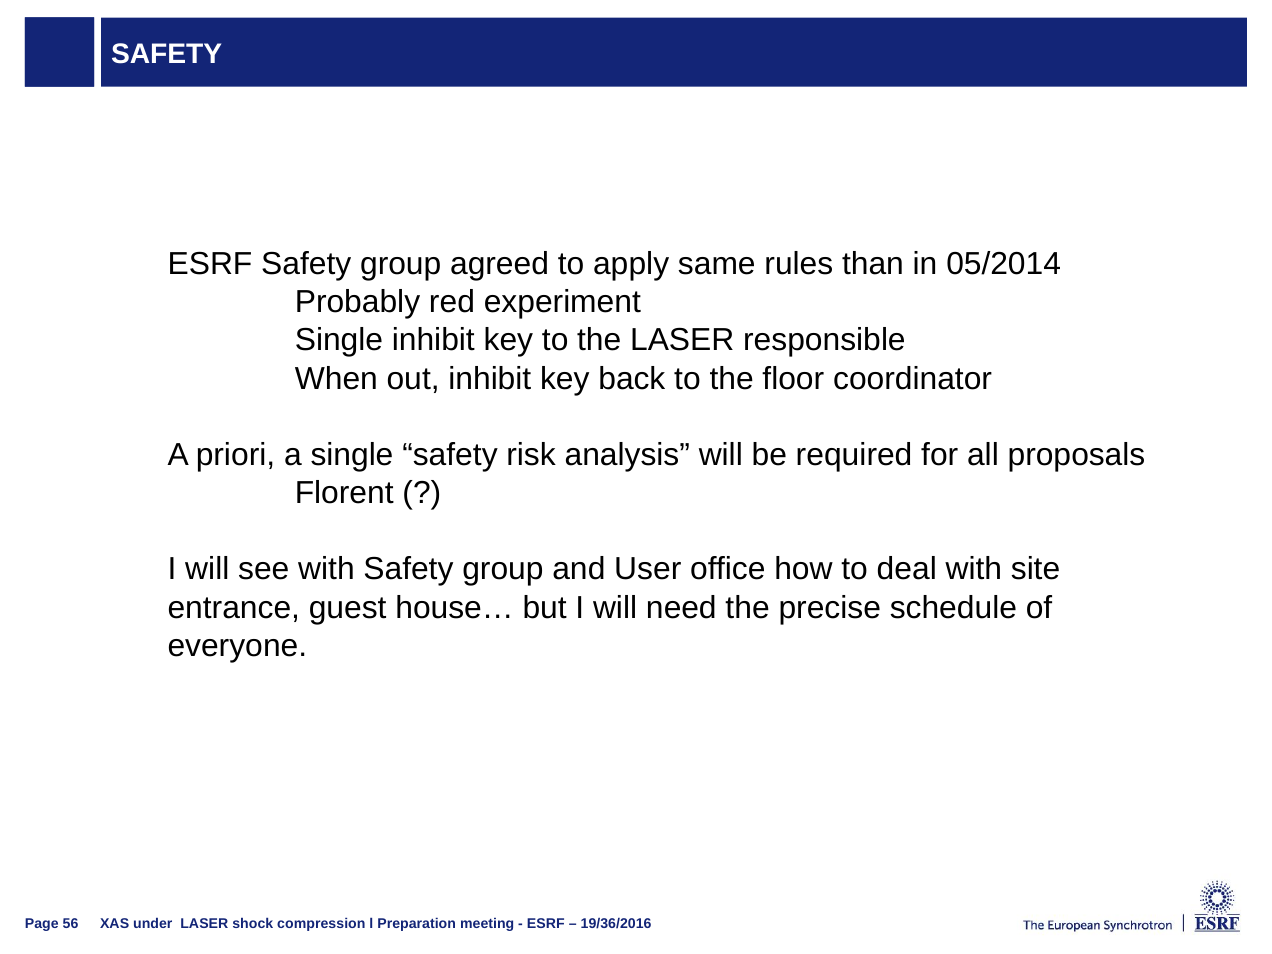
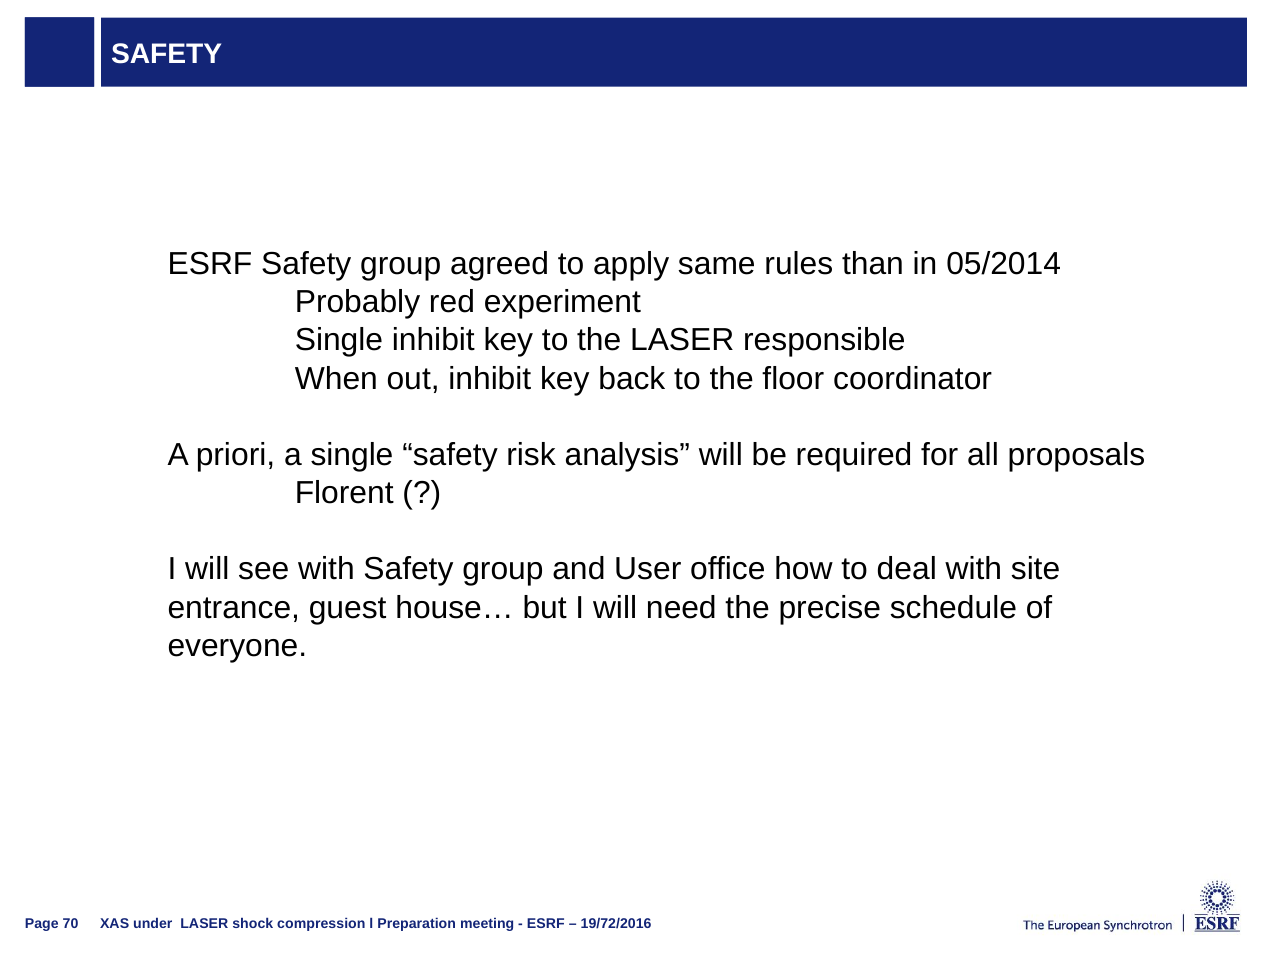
56: 56 -> 70
19/36/2016: 19/36/2016 -> 19/72/2016
